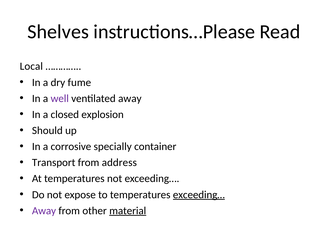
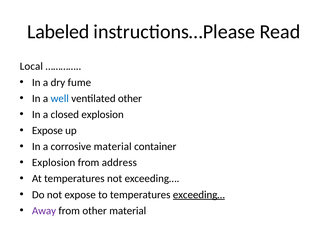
Shelves: Shelves -> Labeled
well colour: purple -> blue
ventilated away: away -> other
Should at (47, 131): Should -> Expose
corrosive specially: specially -> material
Transport at (54, 163): Transport -> Explosion
material at (128, 211) underline: present -> none
